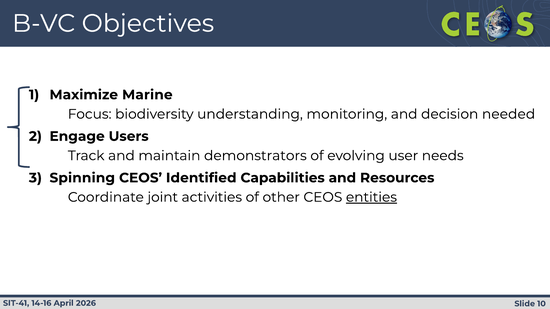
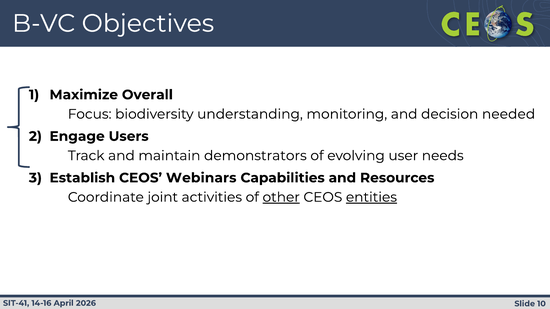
Marine: Marine -> Overall
Spinning: Spinning -> Establish
Identified: Identified -> Webinars
other underline: none -> present
